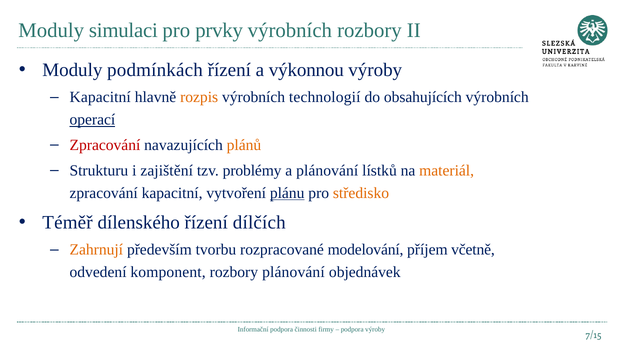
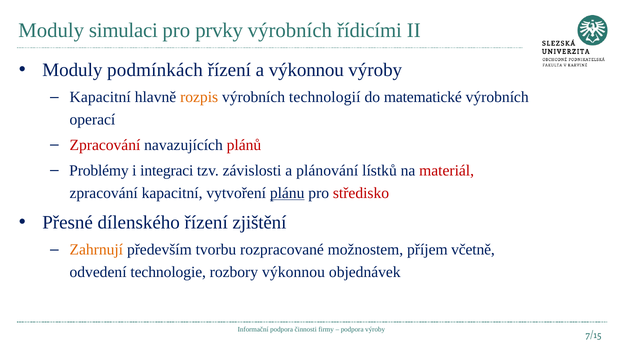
výrobních rozbory: rozbory -> řídicími
obsahujících: obsahujících -> matematické
operací underline: present -> none
plánů colour: orange -> red
Strukturu: Strukturu -> Problémy
zajištění: zajištění -> integraci
problémy: problémy -> závislosti
materiál colour: orange -> red
středisko colour: orange -> red
Téměř: Téměř -> Přesné
dílčích: dílčích -> zjištění
modelování: modelování -> možnostem
komponent: komponent -> technologie
rozbory plánování: plánování -> výkonnou
